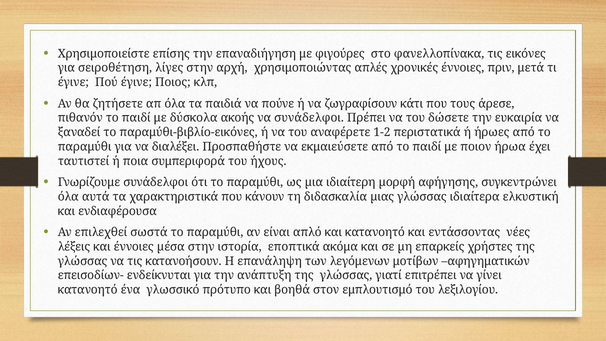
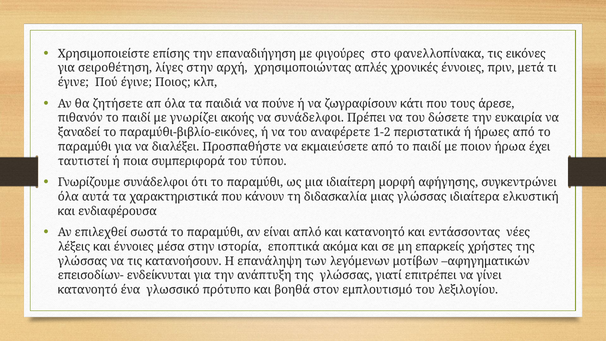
δύσκολα: δύσκολα -> γνωρίζει
ήχους: ήχους -> τύπου
